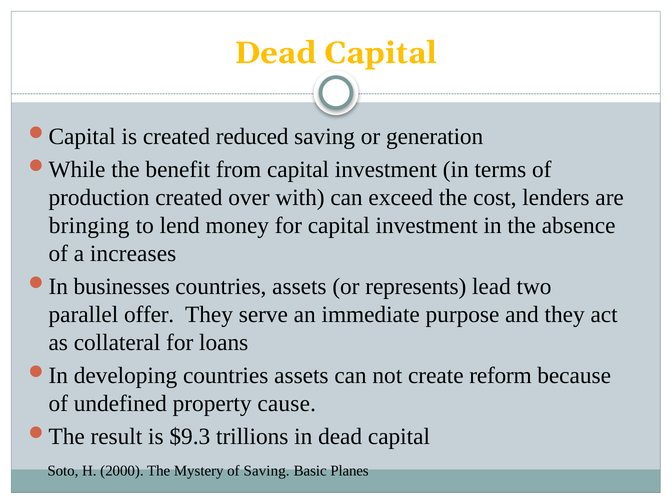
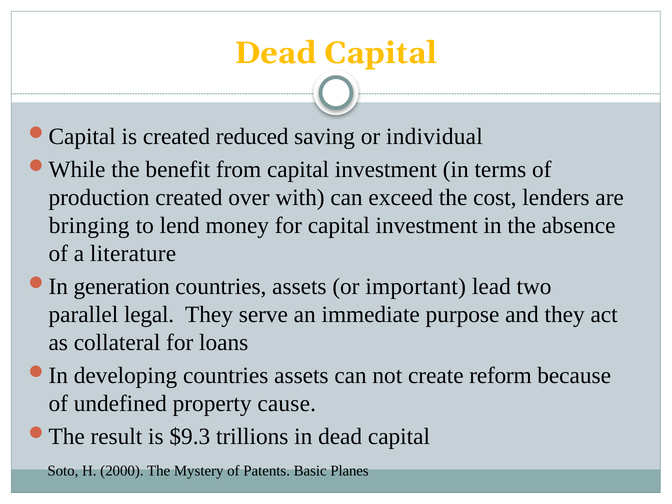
generation: generation -> individual
increases: increases -> literature
businesses: businesses -> generation
represents: represents -> important
offer: offer -> legal
of Saving: Saving -> Patents
